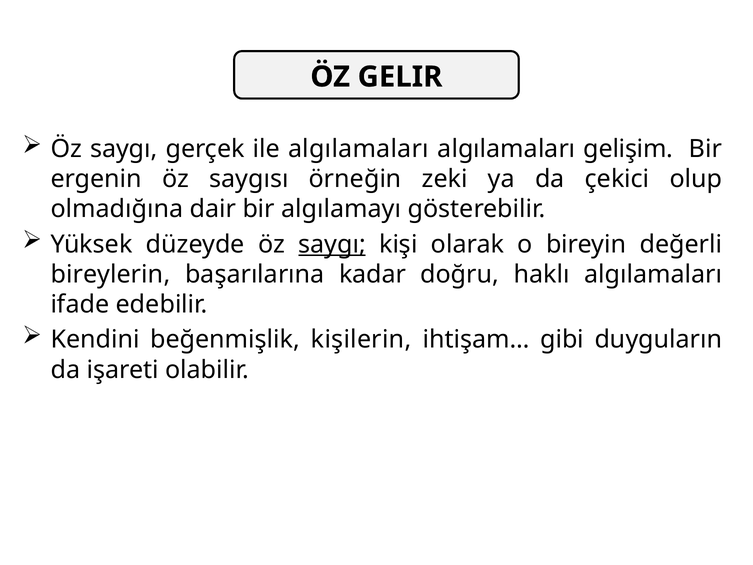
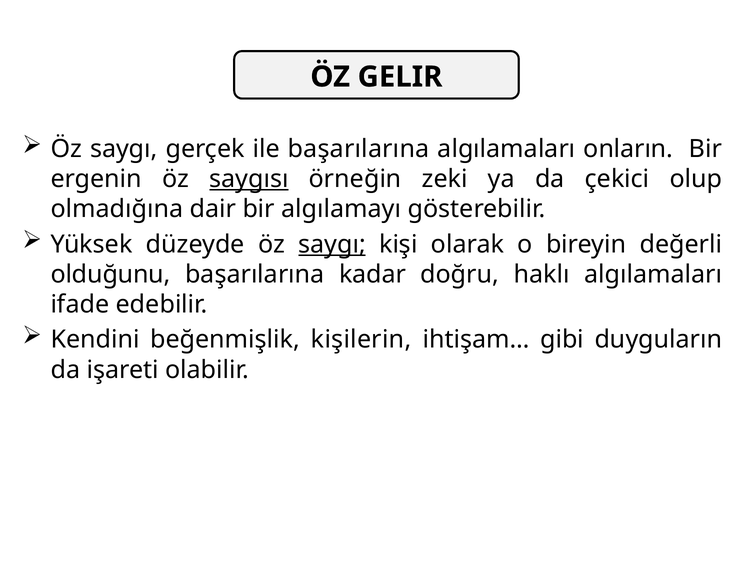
ile algılamaları: algılamaları -> başarılarına
gelişim: gelişim -> onların
saygısı underline: none -> present
bireylerin: bireylerin -> olduğunu
